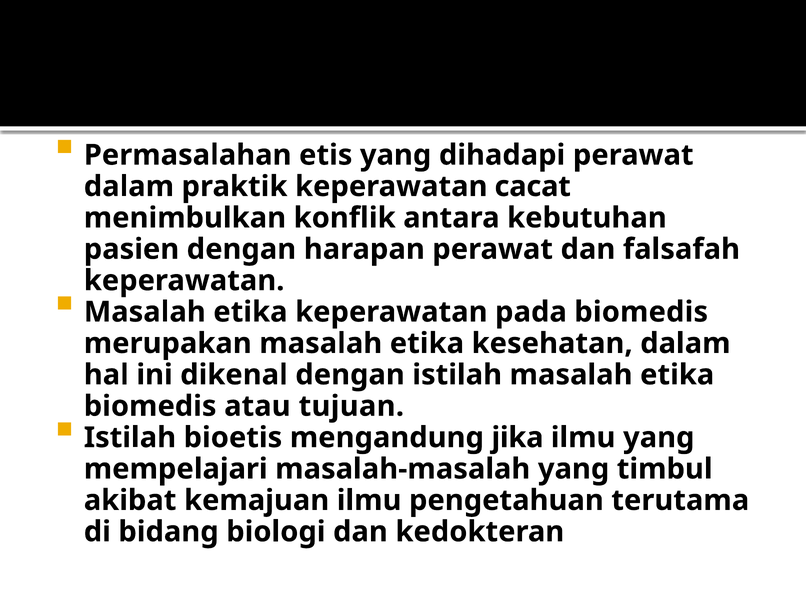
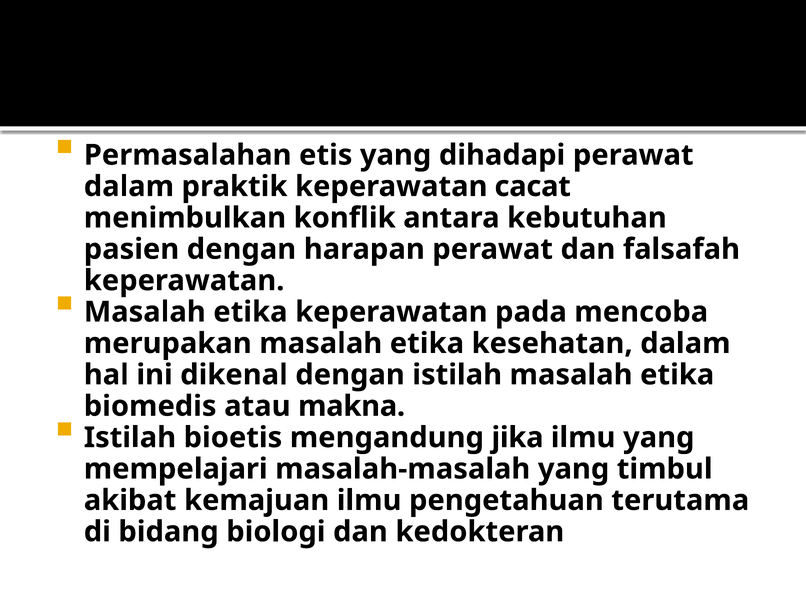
pada biomedis: biomedis -> mencoba
tujuan: tujuan -> makna
